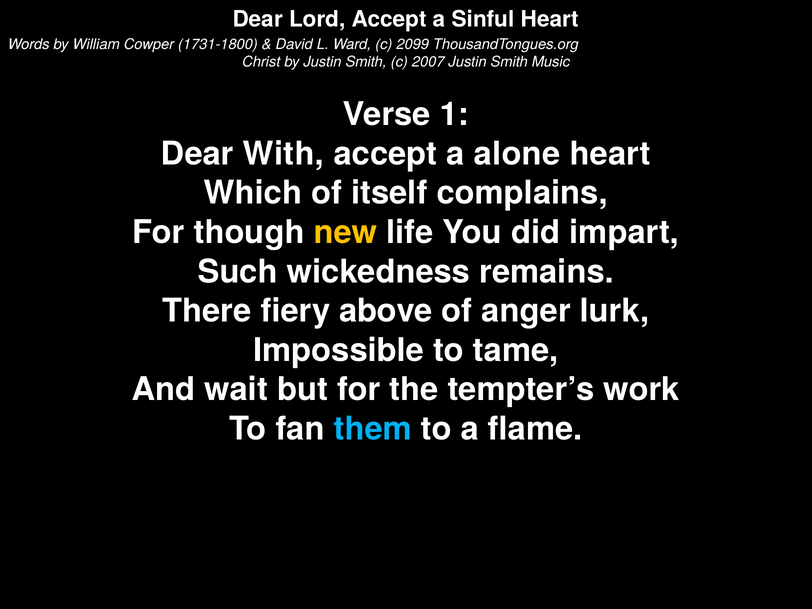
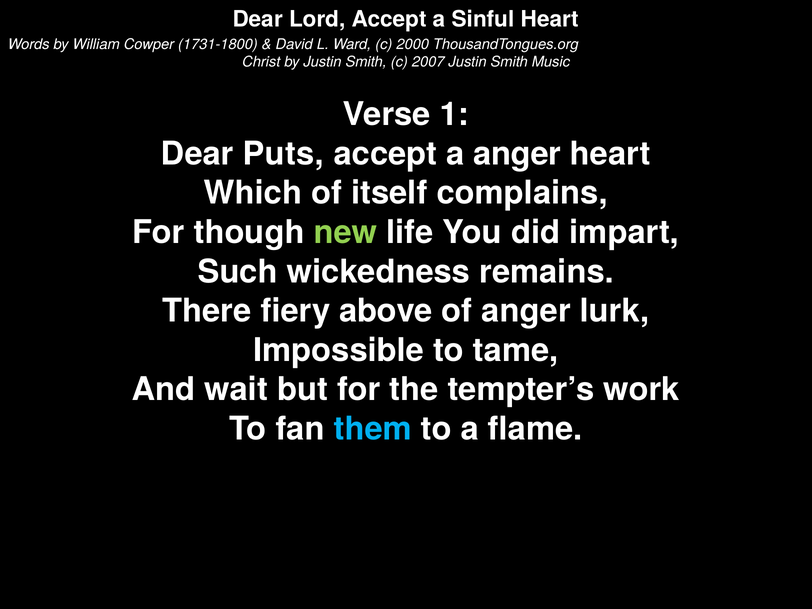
2099: 2099 -> 2000
With: With -> Puts
a alone: alone -> anger
new colour: yellow -> light green
